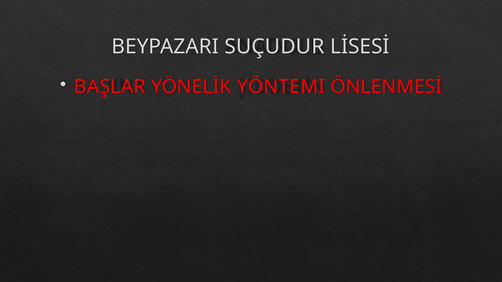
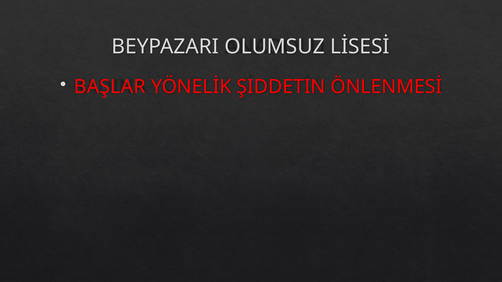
SUÇUDUR: SUÇUDUR -> OLUMSUZ
YÖNTEMI: YÖNTEMI -> ŞIDDETIN
